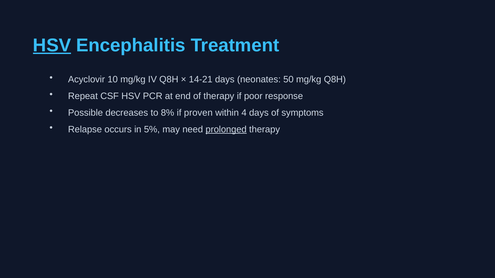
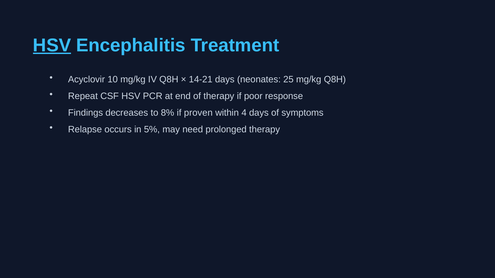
50: 50 -> 25
Possible: Possible -> Findings
prolonged underline: present -> none
